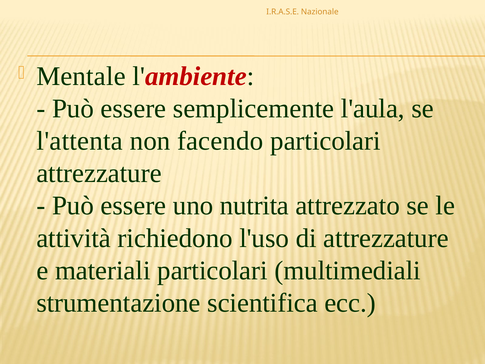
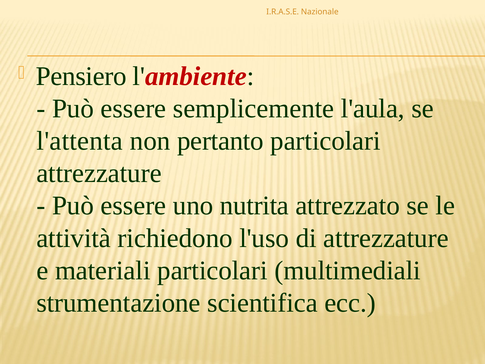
Mentale: Mentale -> Pensiero
facendo: facendo -> pertanto
